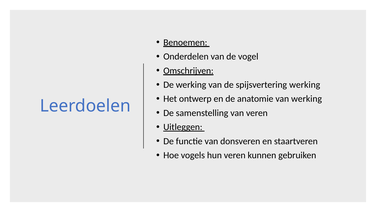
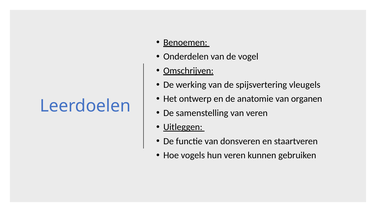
spijsvertering werking: werking -> vleugels
van werking: werking -> organen
